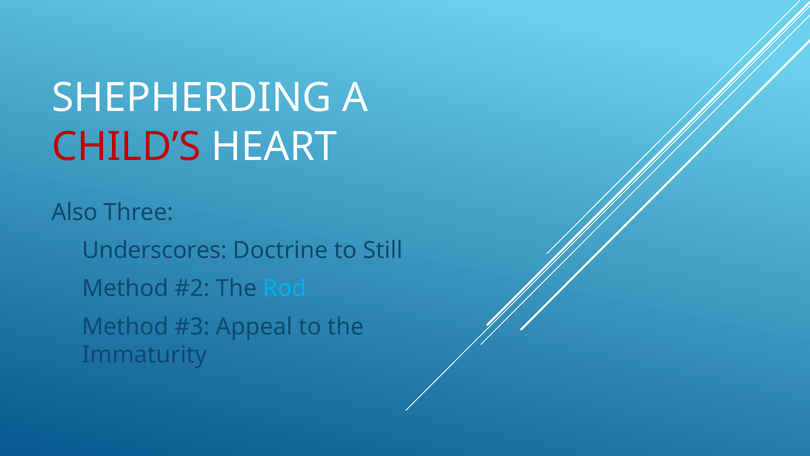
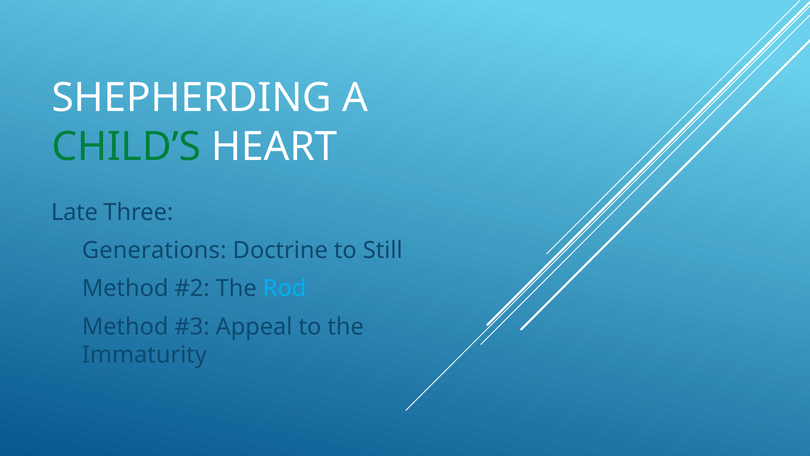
CHILD’S colour: red -> green
Also: Also -> Late
Underscores: Underscores -> Generations
